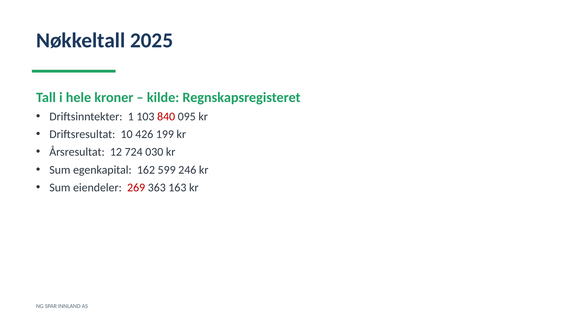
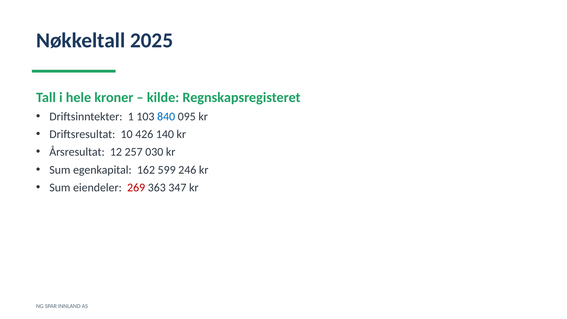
840 colour: red -> blue
199: 199 -> 140
724: 724 -> 257
163: 163 -> 347
